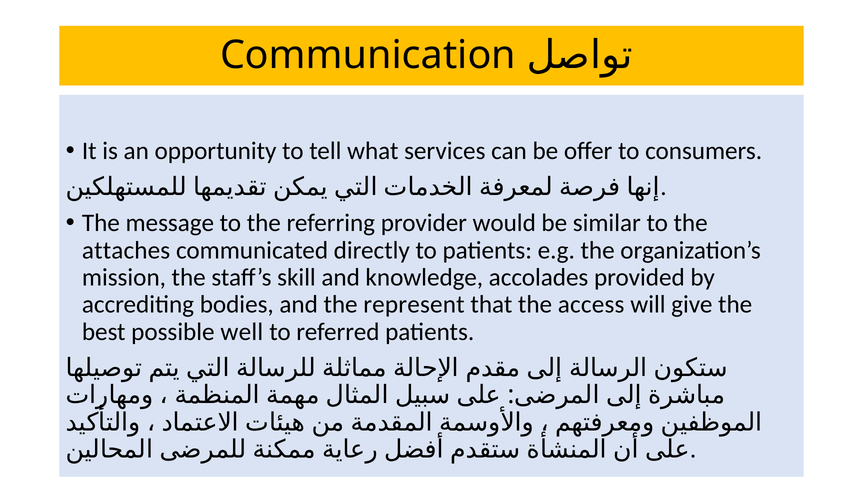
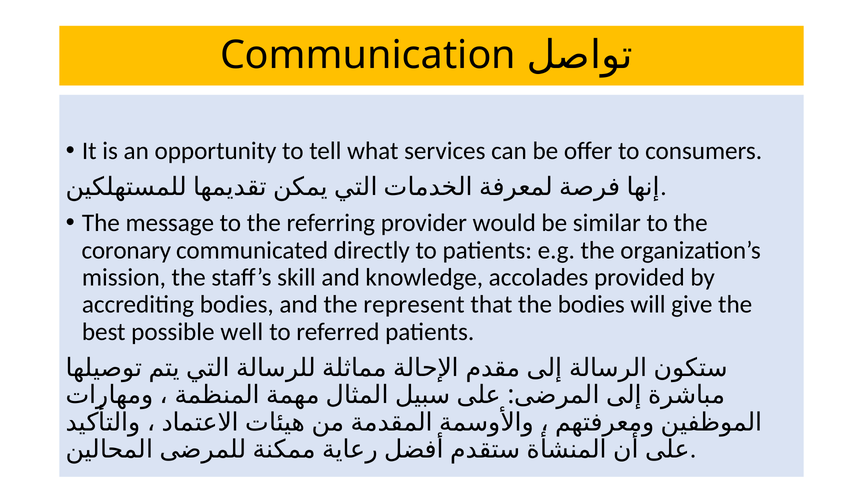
attaches: attaches -> coronary
the access: access -> bodies
